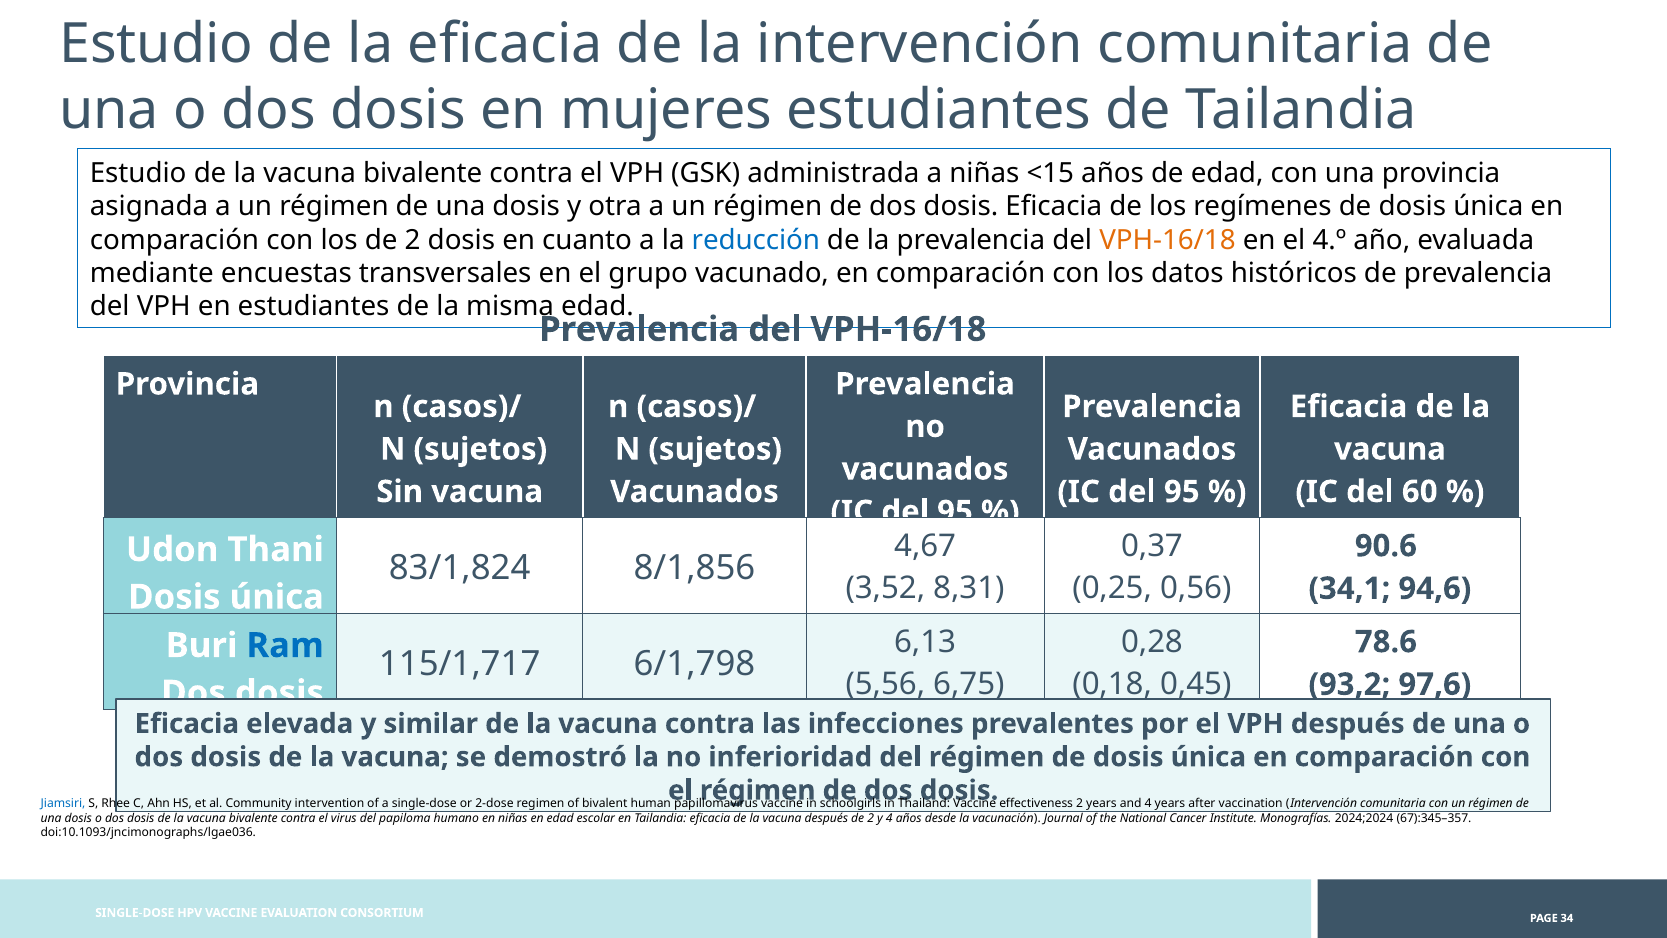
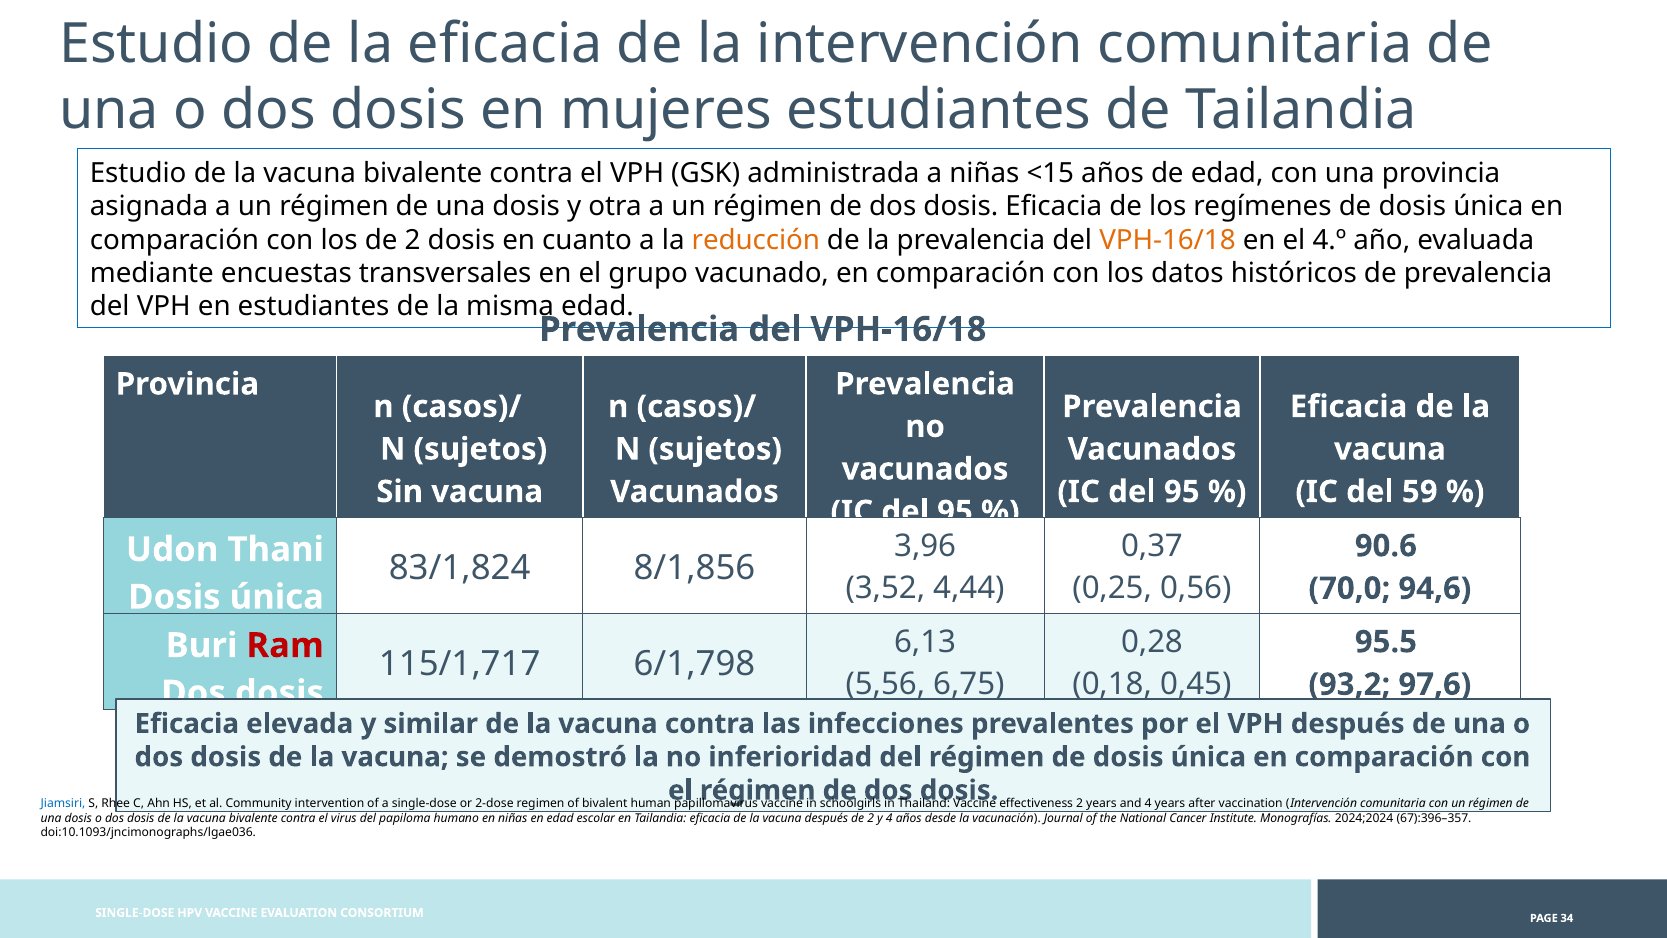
reducción colour: blue -> orange
60: 60 -> 59
4,67: 4,67 -> 3,96
8,31: 8,31 -> 4,44
34,1: 34,1 -> 70,0
78.6: 78.6 -> 95.5
Ram colour: blue -> red
67):345–357: 67):345–357 -> 67):396–357
